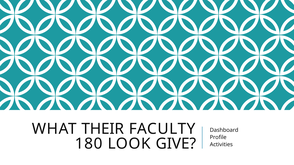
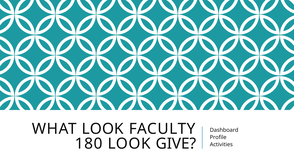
WHAT THEIR: THEIR -> LOOK
